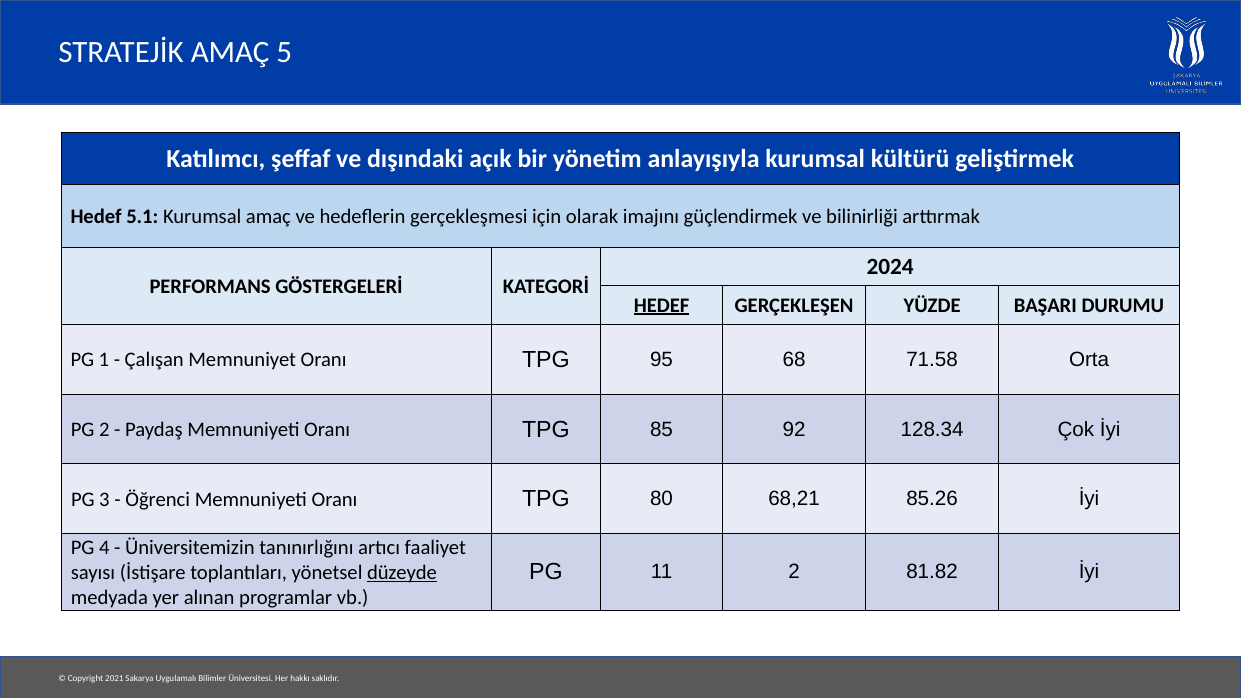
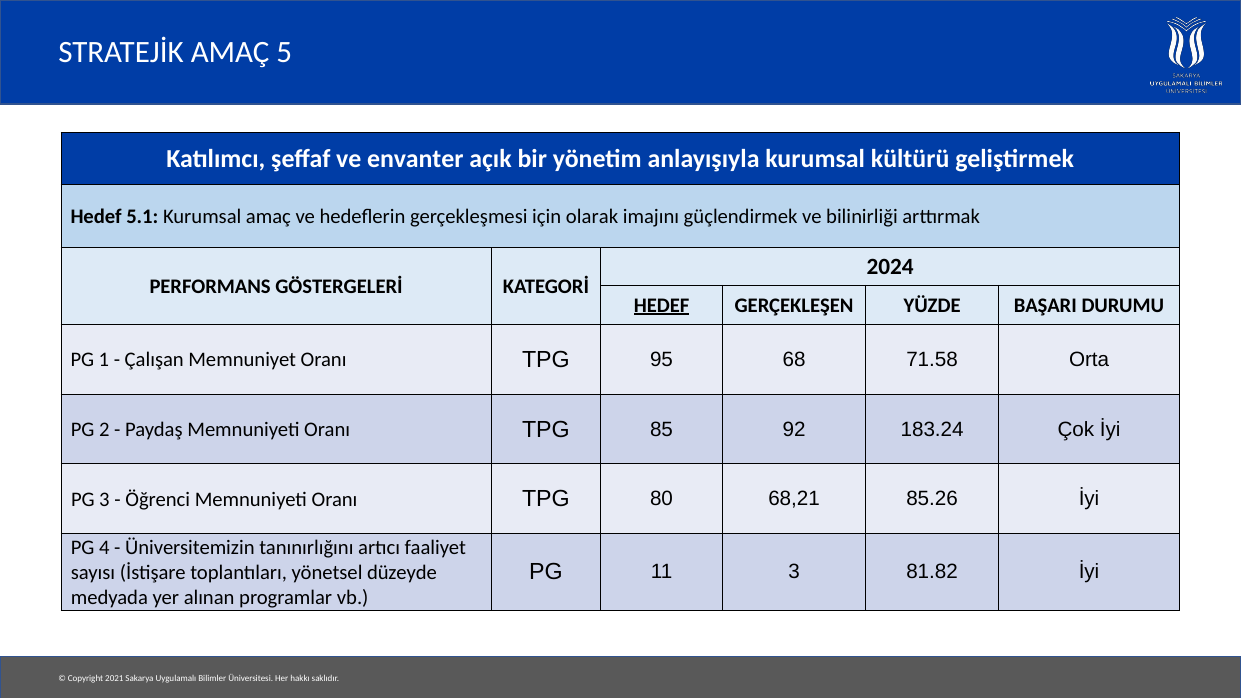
dışındaki: dışındaki -> envanter
128.34: 128.34 -> 183.24
11 2: 2 -> 3
düzeyde underline: present -> none
